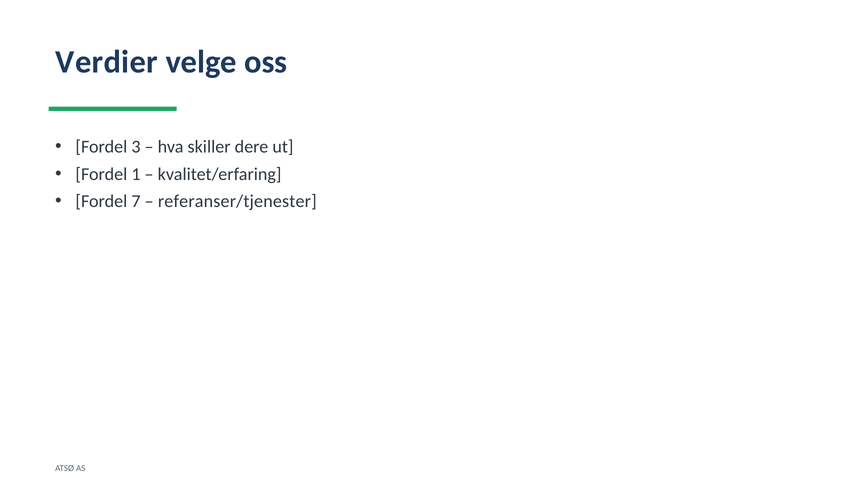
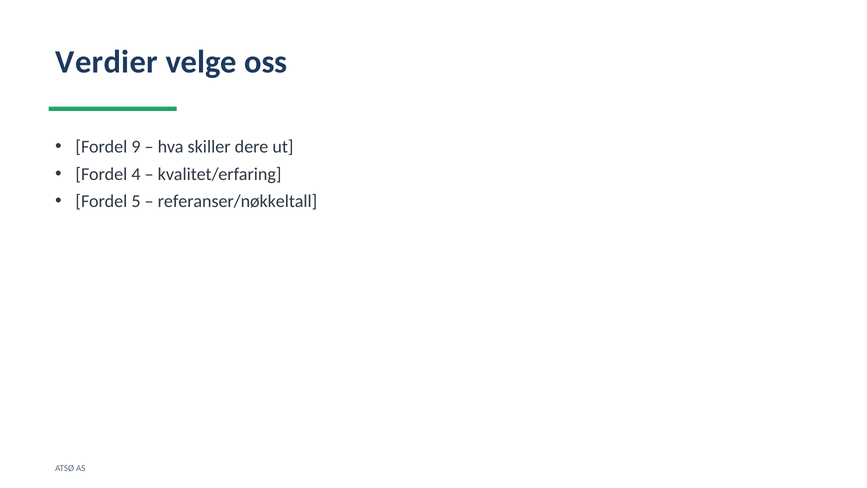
3: 3 -> 9
1: 1 -> 4
7: 7 -> 5
referanser/tjenester: referanser/tjenester -> referanser/nøkkeltall
